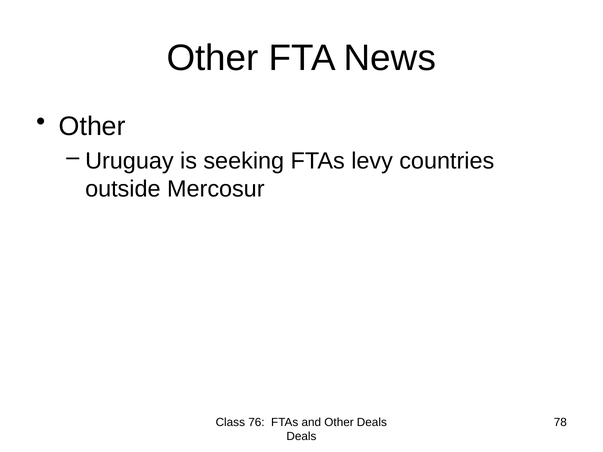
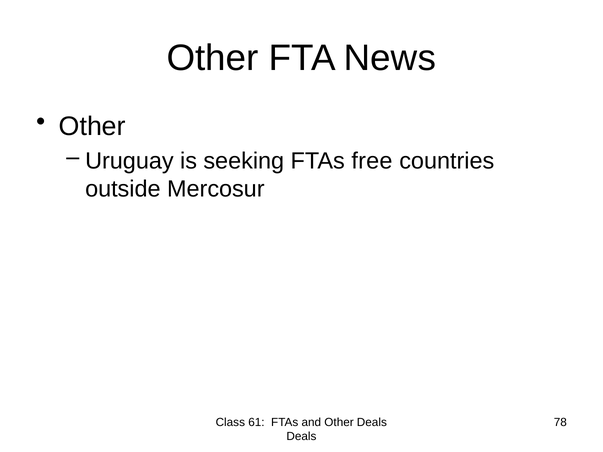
levy: levy -> free
76: 76 -> 61
